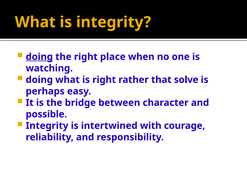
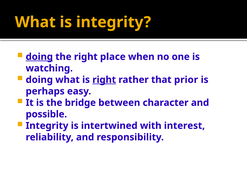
right at (104, 80) underline: none -> present
solve: solve -> prior
courage: courage -> interest
